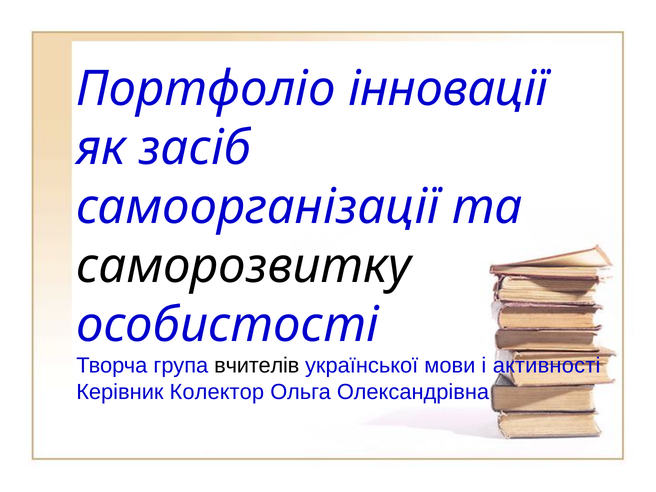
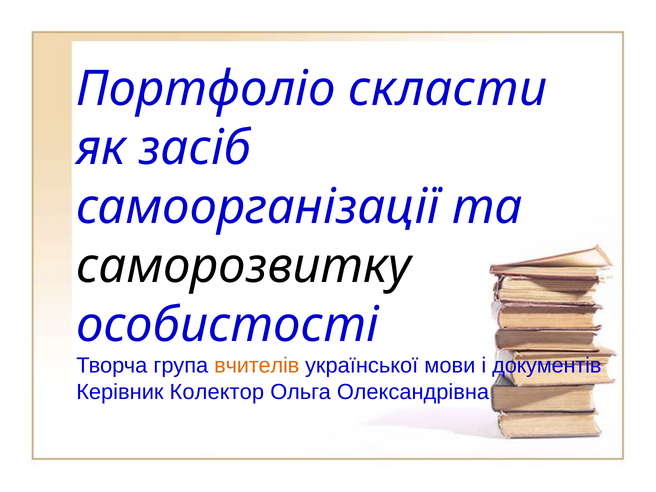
інновації: інновації -> скласти
вчителів colour: black -> orange
активності: активності -> документів
